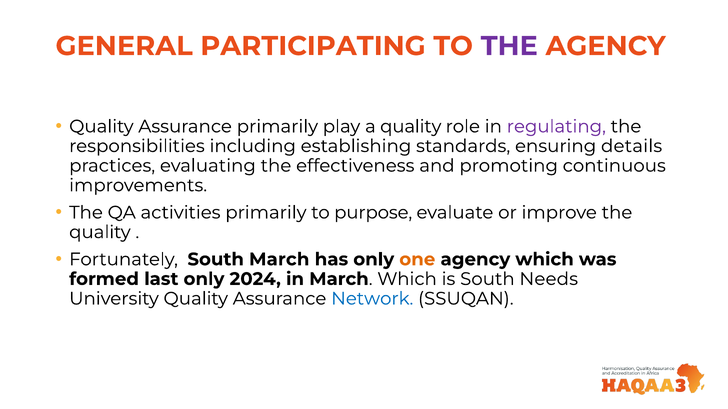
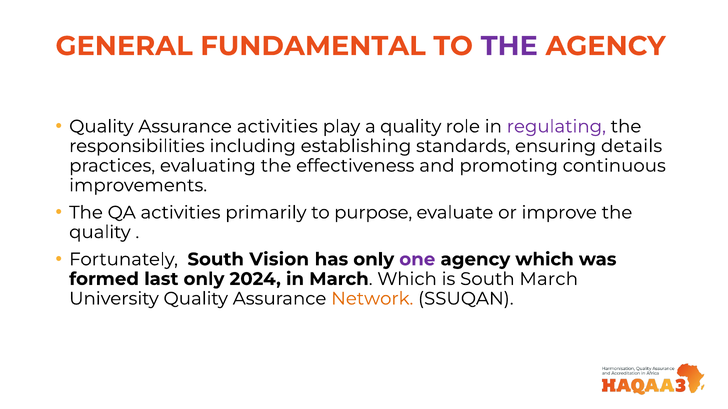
PARTICIPATING: PARTICIPATING -> FUNDAMENTAL
Assurance primarily: primarily -> activities
South March: March -> Vision
one colour: orange -> purple
South Needs: Needs -> March
Network colour: blue -> orange
